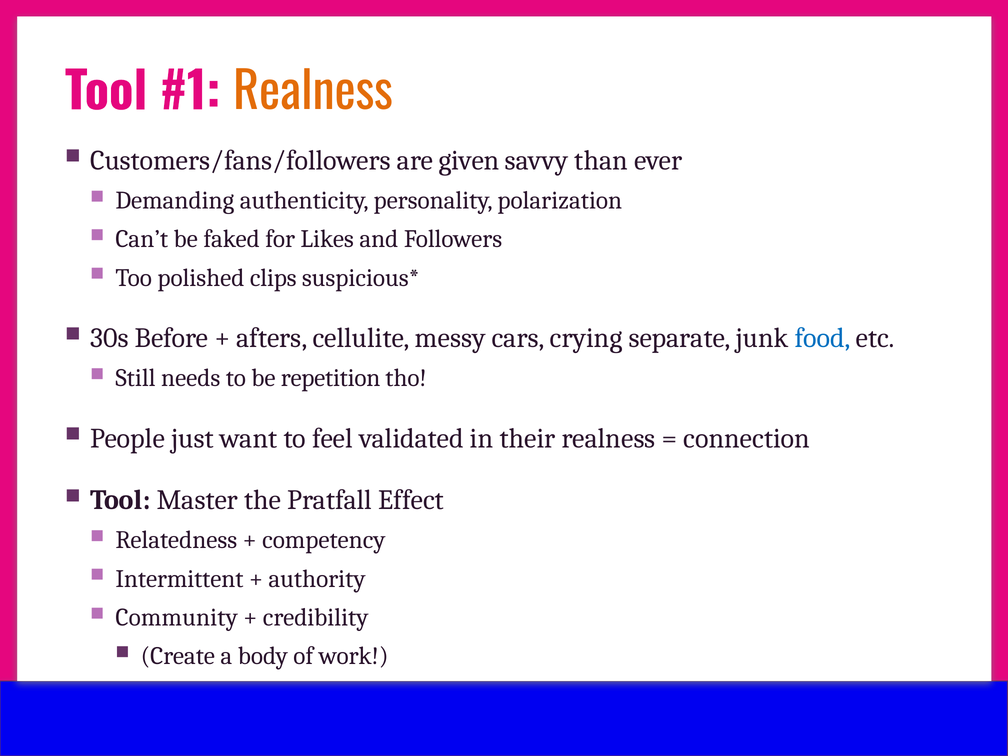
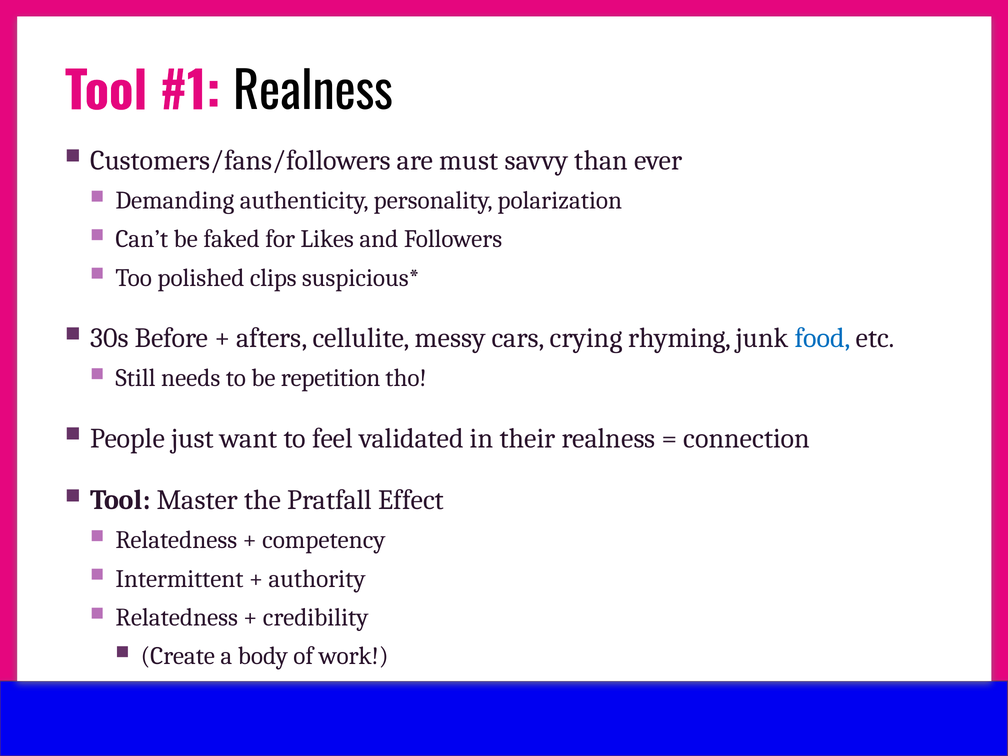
Realness at (313, 93) colour: orange -> black
given: given -> must
separate: separate -> rhyming
Community at (177, 617): Community -> Relatedness
